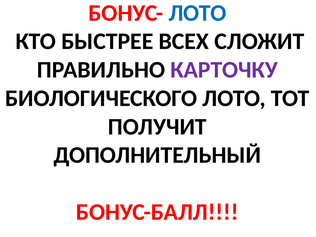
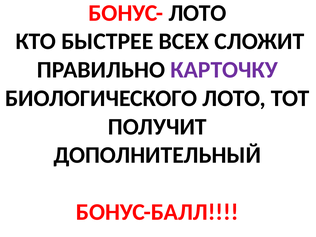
ЛОТО at (198, 13) colour: blue -> black
